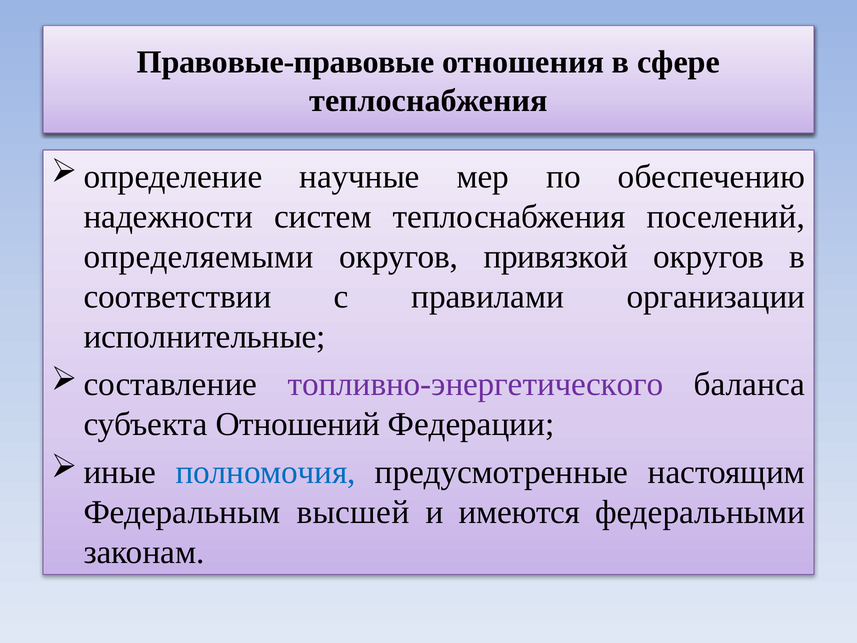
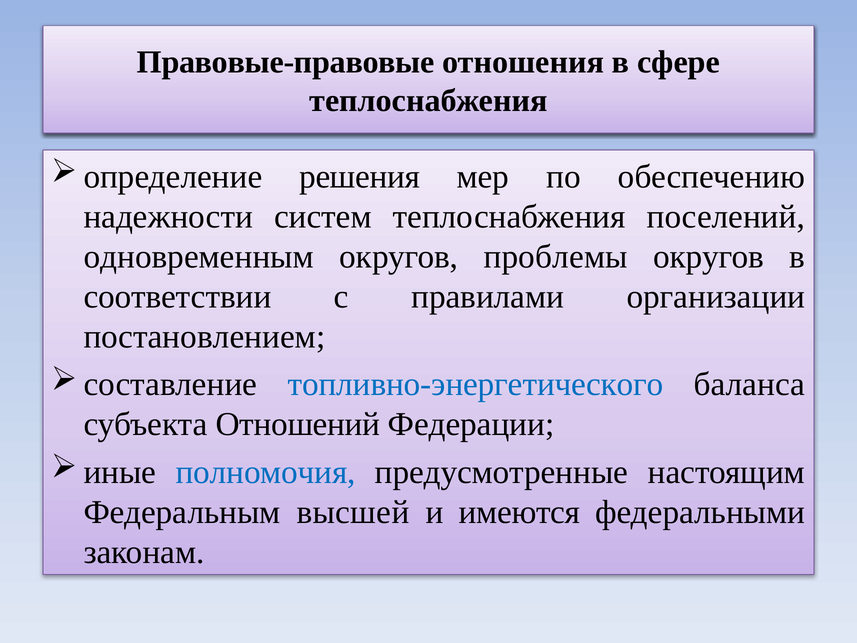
научные: научные -> решения
определяемыми: определяемыми -> одновременным
привязкой: привязкой -> проблемы
исполнительные: исполнительные -> постановлением
топливно-энергетического colour: purple -> blue
